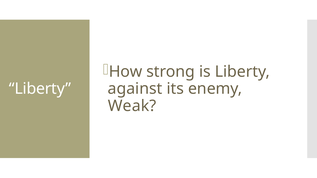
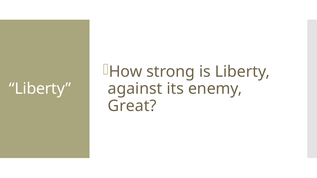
Weak: Weak -> Great
